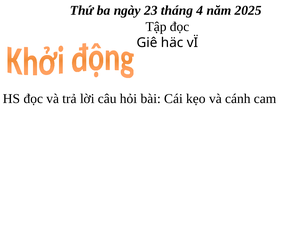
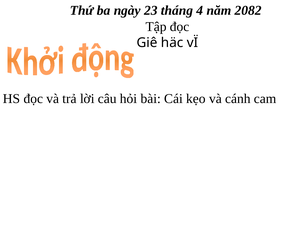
2025: 2025 -> 2082
